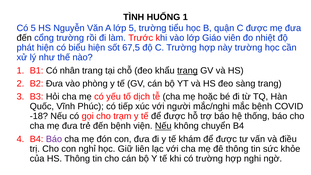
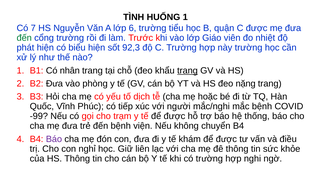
Có 5: 5 -> 7
lớp 5: 5 -> 6
đến at (24, 38) colour: black -> green
67,5: 67,5 -> 92,3
sàng: sàng -> nặng
-18: -18 -> -99
Nếu at (163, 126) underline: present -> none
